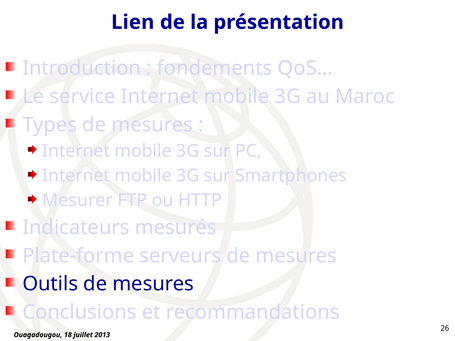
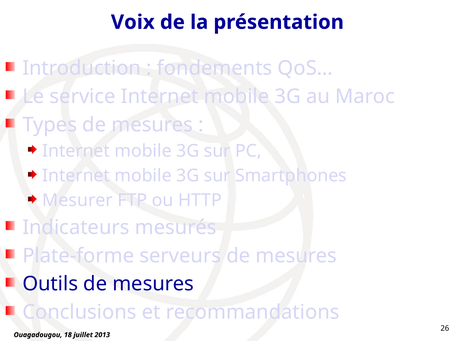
Lien: Lien -> Voix
